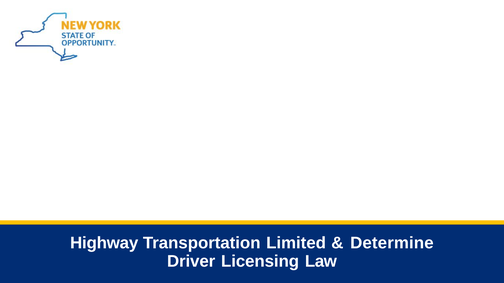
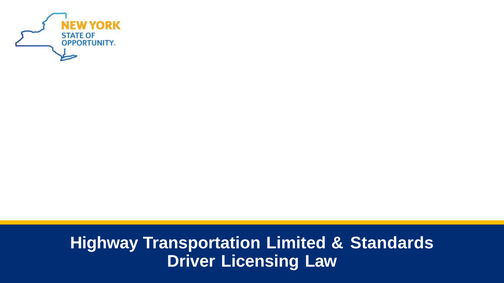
Determine: Determine -> Standards
